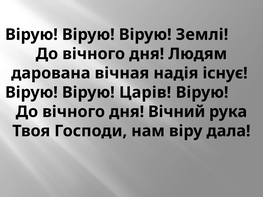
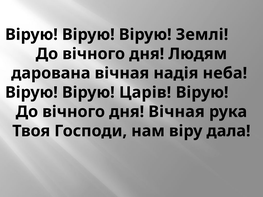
існує: існує -> неба
дня Вічний: Вічний -> Вічная
